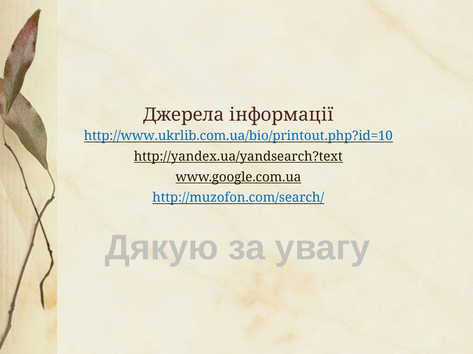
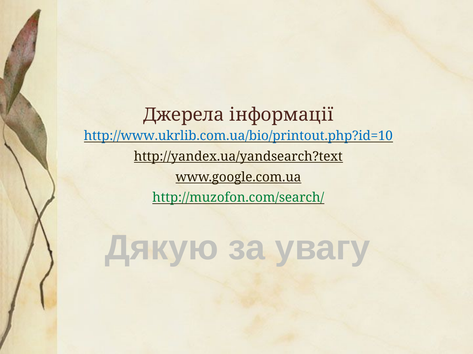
http://muzofon.com/search/ colour: blue -> green
